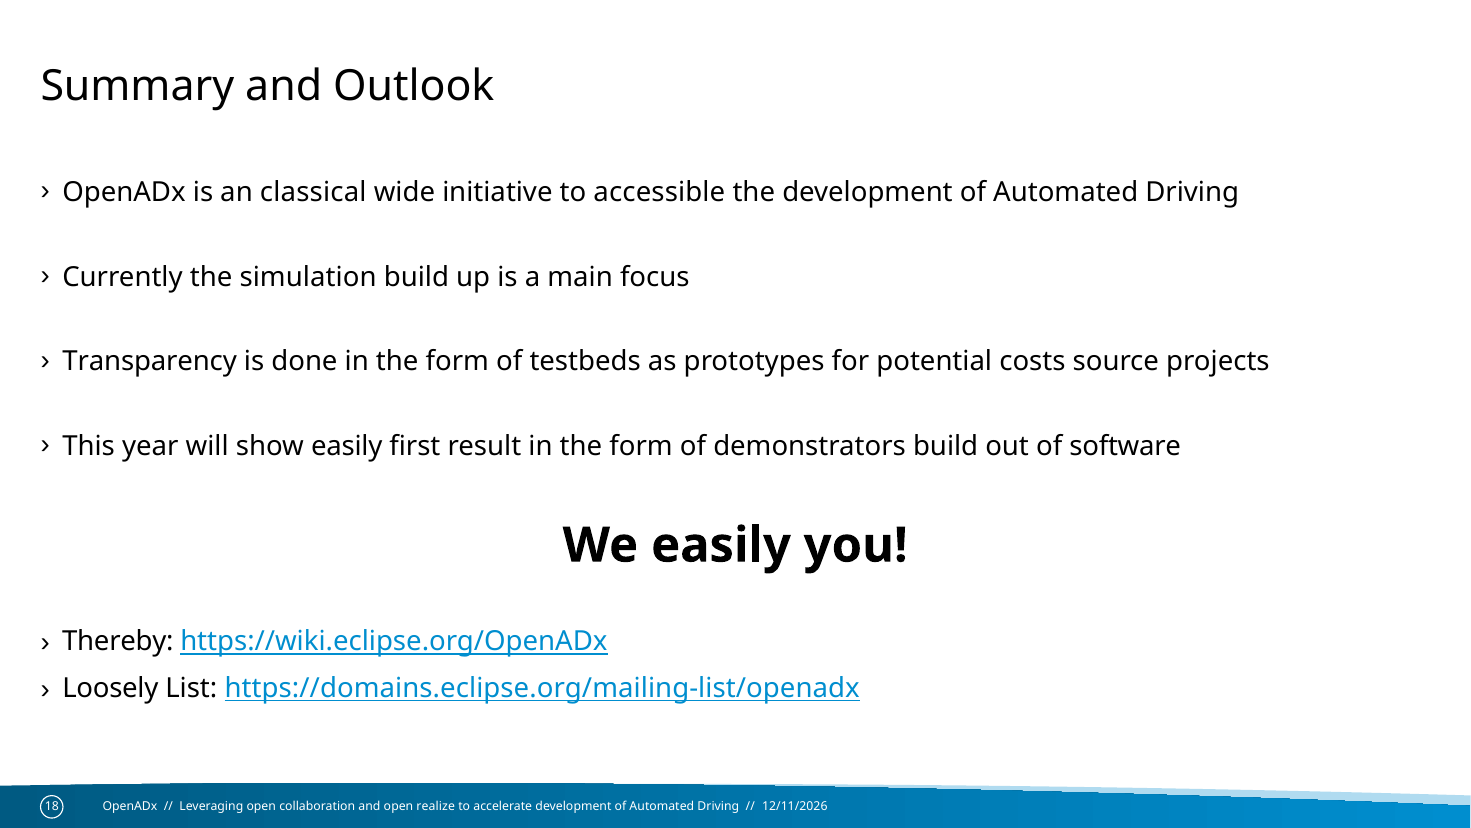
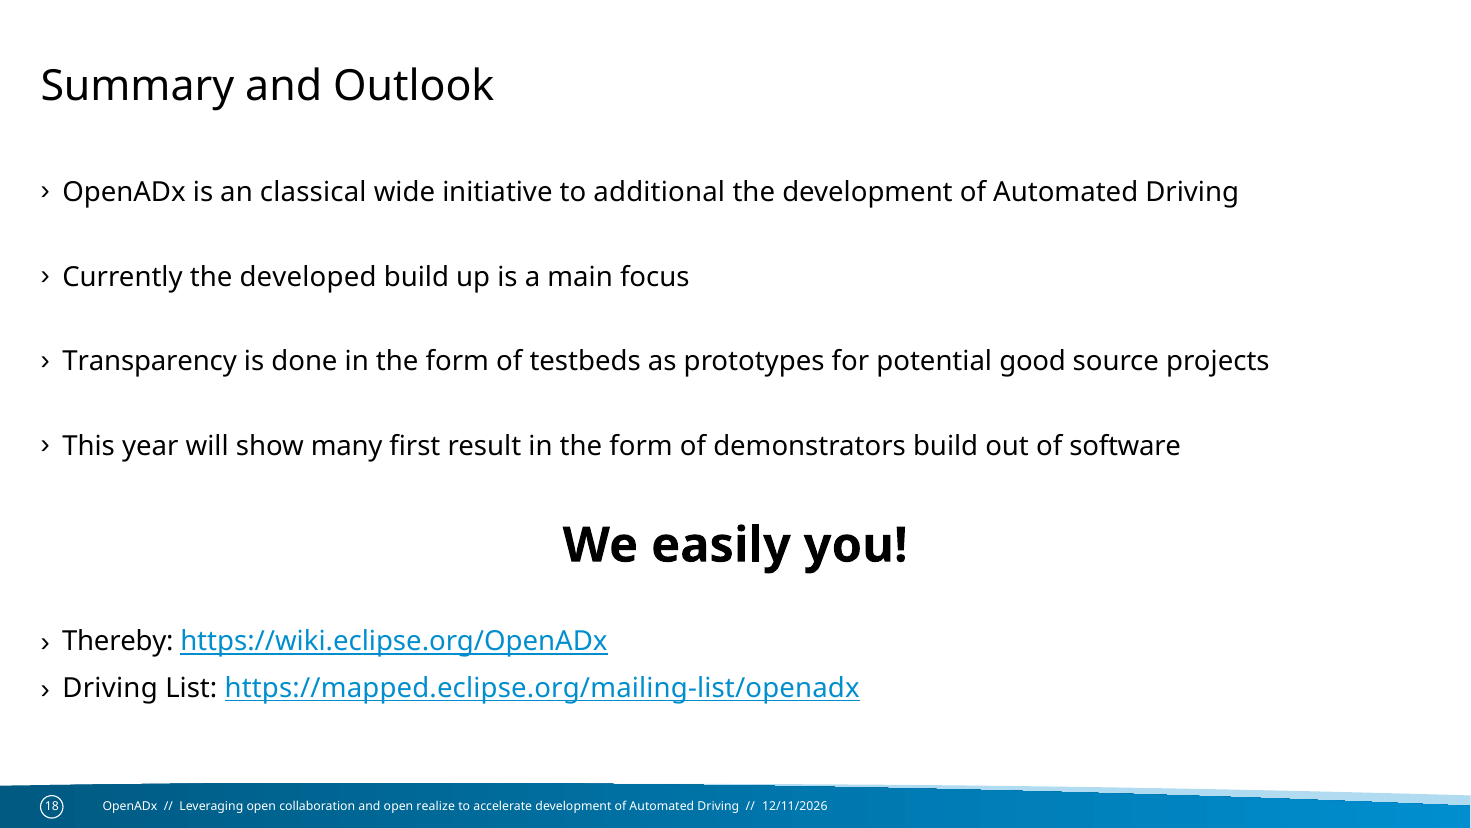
accessible: accessible -> additional
simulation: simulation -> developed
costs: costs -> good
show easily: easily -> many
Loosely at (110, 688): Loosely -> Driving
https://domains.eclipse.org/mailing-list/openadx: https://domains.eclipse.org/mailing-list/openadx -> https://mapped.eclipse.org/mailing-list/openadx
